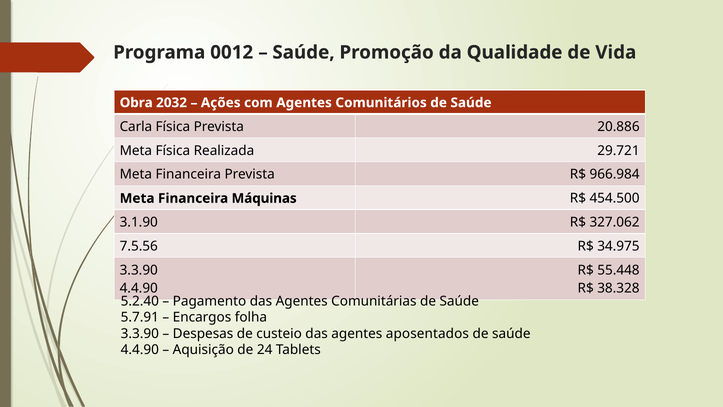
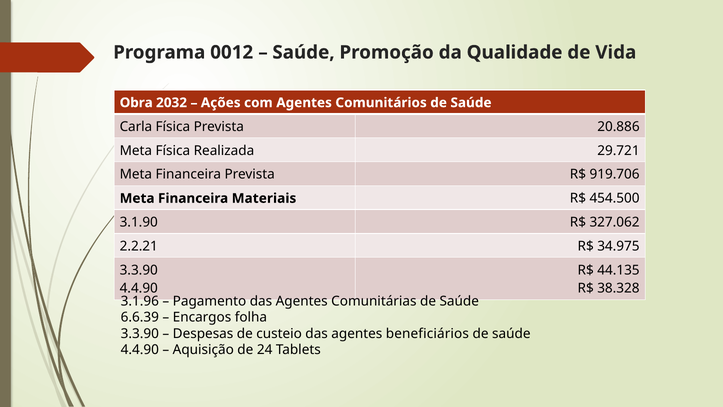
966.984: 966.984 -> 919.706
Máquinas: Máquinas -> Materiais
7.5.56: 7.5.56 -> 2.2.21
55.448: 55.448 -> 44.135
5.2.40: 5.2.40 -> 3.1.96
5.7.91: 5.7.91 -> 6.6.39
aposentados: aposentados -> beneficiários
